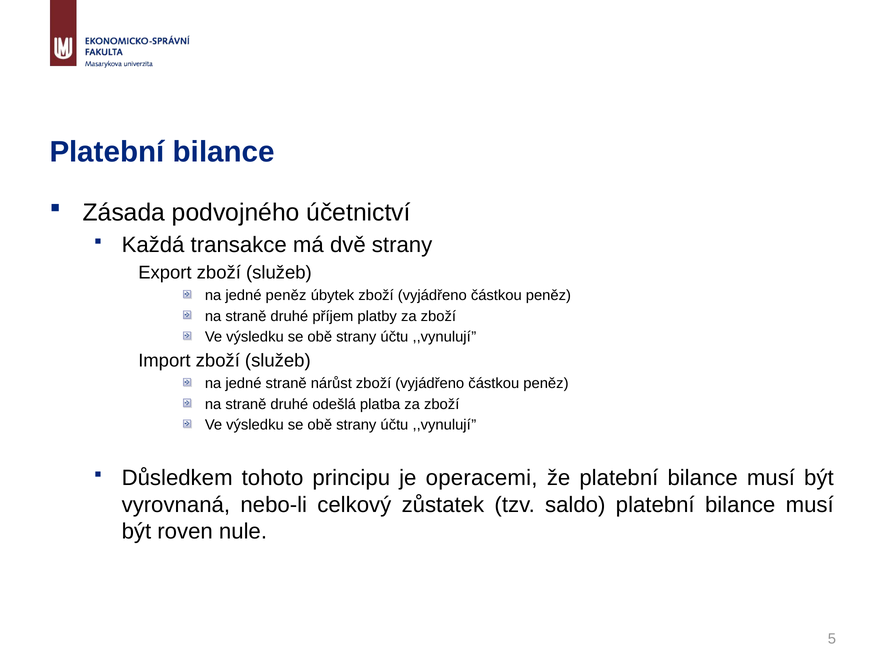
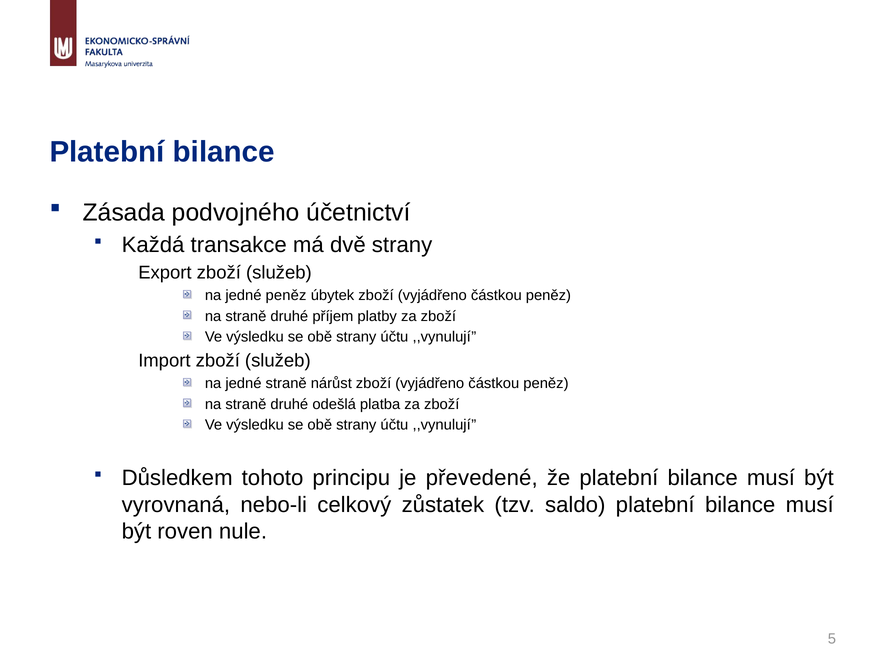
operacemi: operacemi -> převedené
